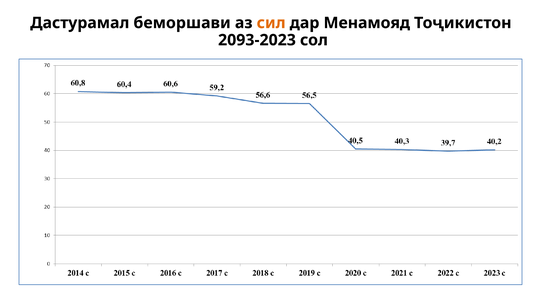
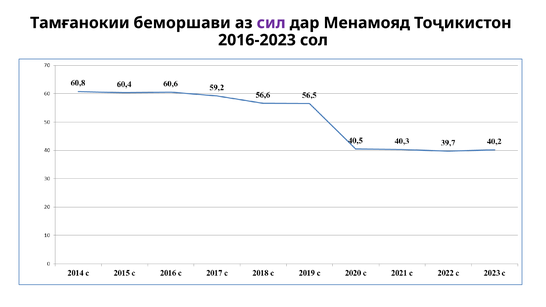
Дастурамал: Дастурамал -> Тамғанокии
сил colour: orange -> purple
2093-2023: 2093-2023 -> 2016-2023
